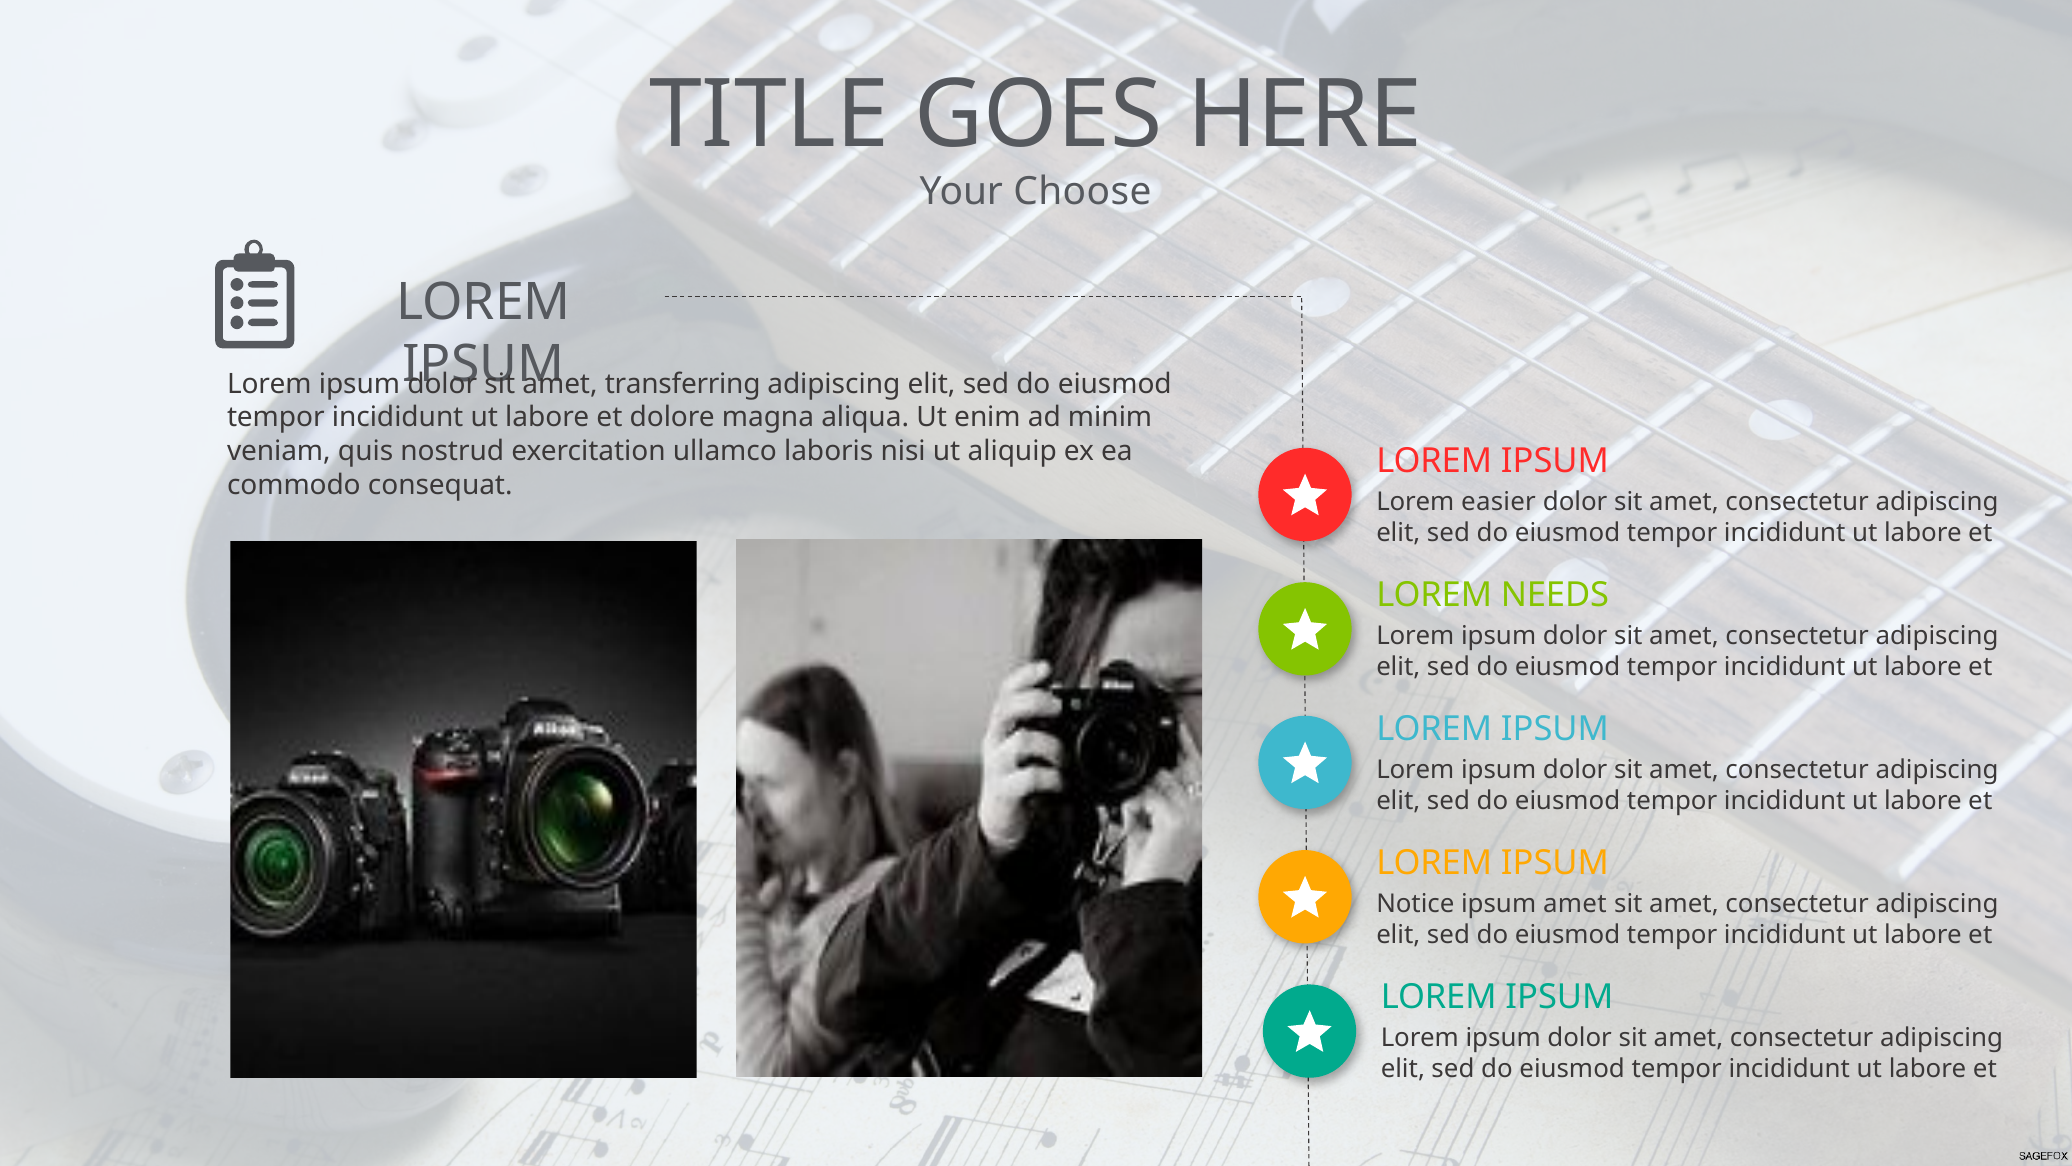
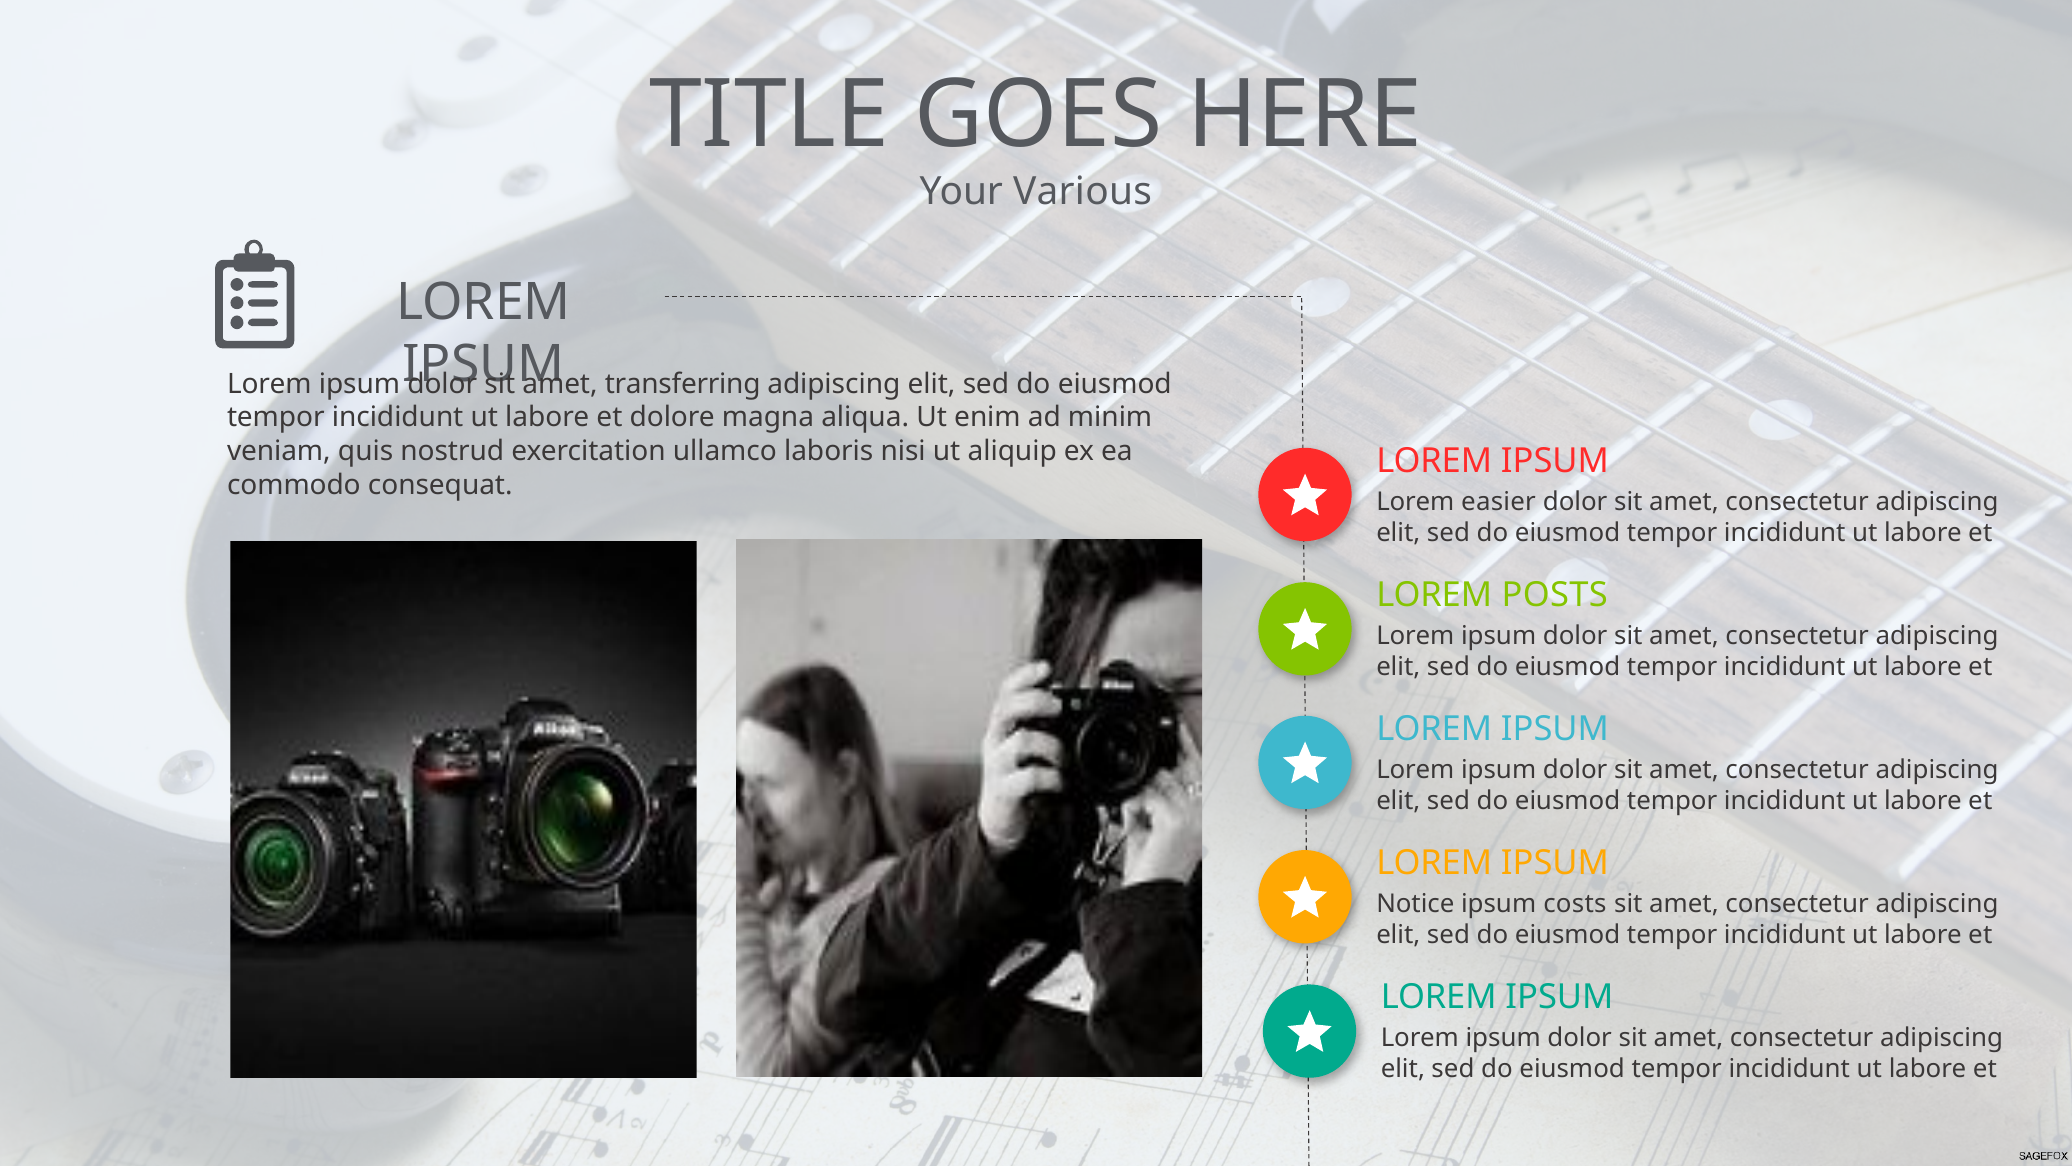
Choose: Choose -> Various
NEEDS: NEEDS -> POSTS
ipsum amet: amet -> costs
